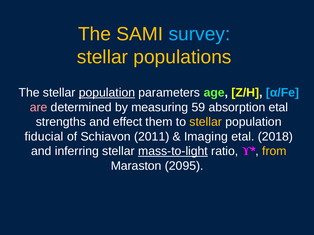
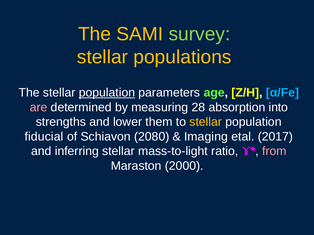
survey colour: light blue -> light green
59: 59 -> 28
absorption etal: etal -> into
effect: effect -> lower
2011: 2011 -> 2080
2018: 2018 -> 2017
mass-to-light underline: present -> none
from colour: yellow -> pink
2095: 2095 -> 2000
